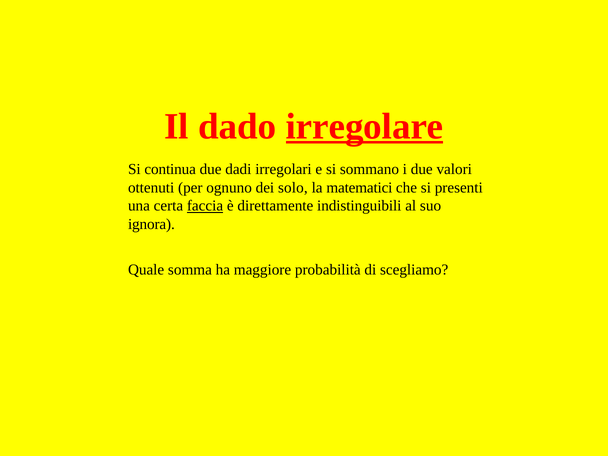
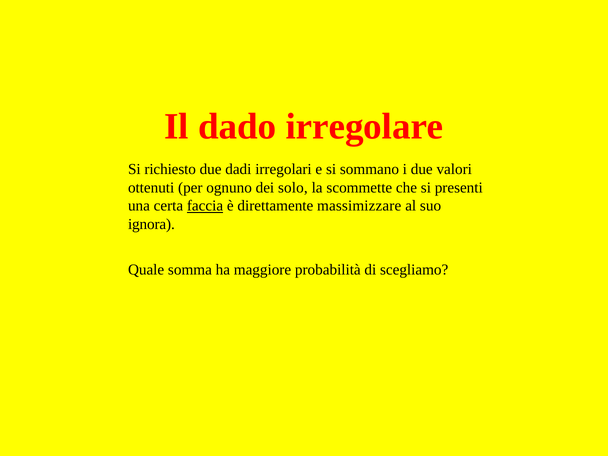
irregolare underline: present -> none
continua: continua -> richiesto
matematici: matematici -> scommette
indistinguibili: indistinguibili -> massimizzare
